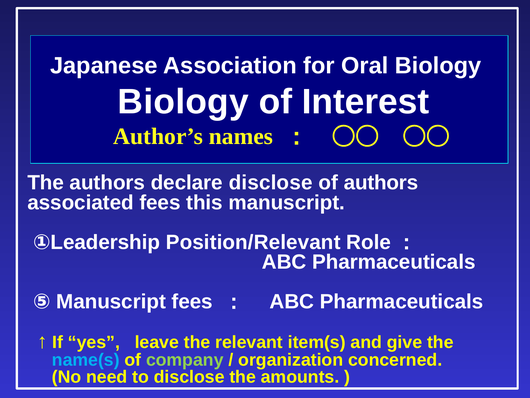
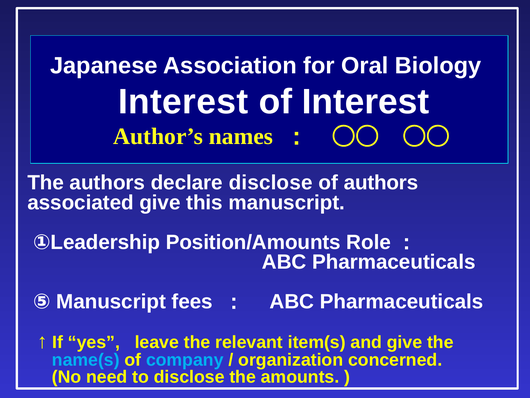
Biology at (183, 102): Biology -> Interest
associated fees: fees -> give
Position/Relevant: Position/Relevant -> Position/Amounts
company colour: light green -> light blue
